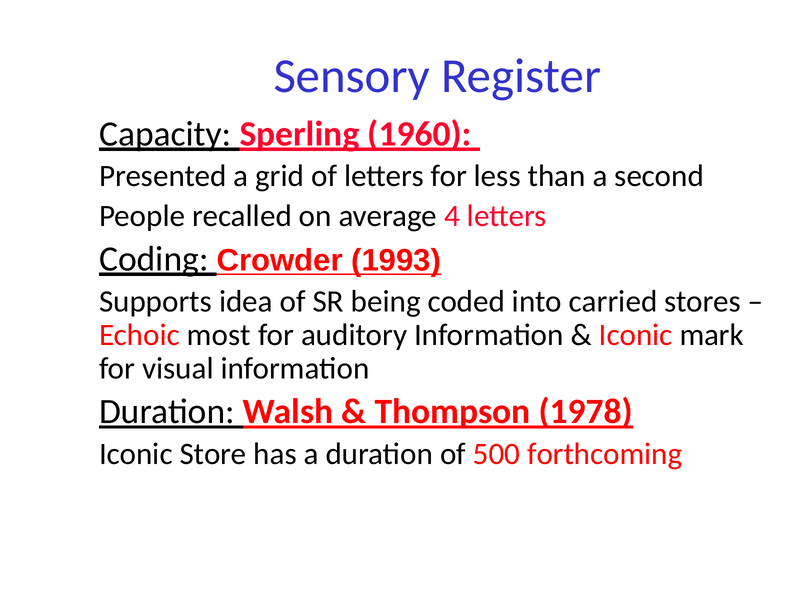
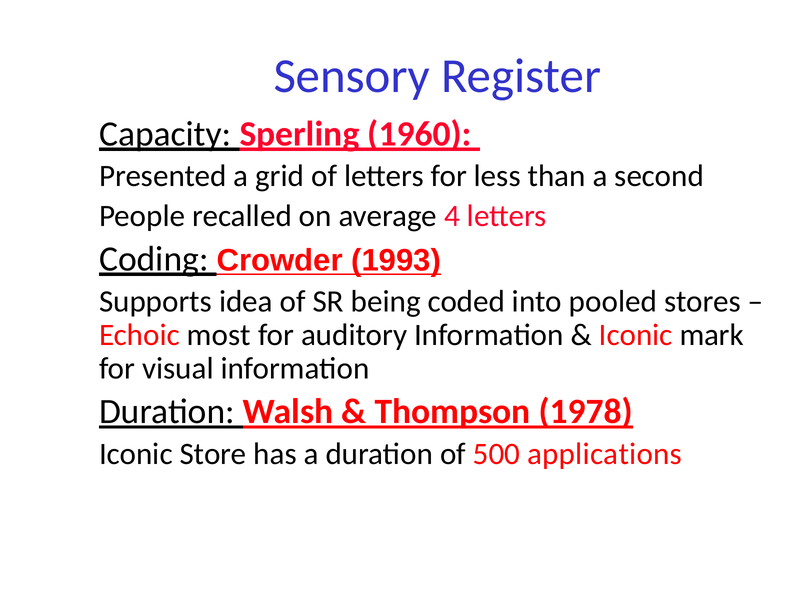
carried: carried -> pooled
forthcoming: forthcoming -> applications
